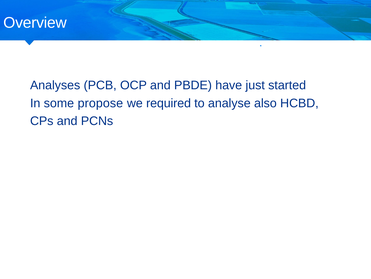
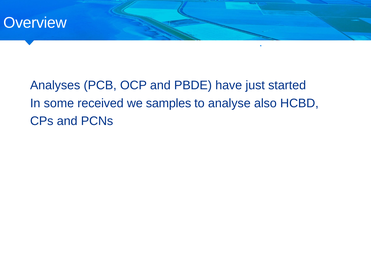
propose: propose -> received
required: required -> samples
